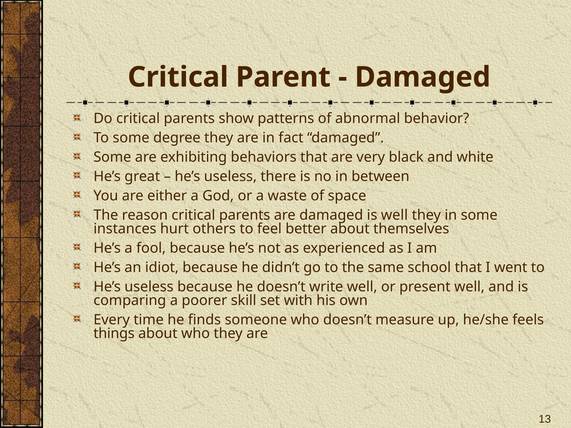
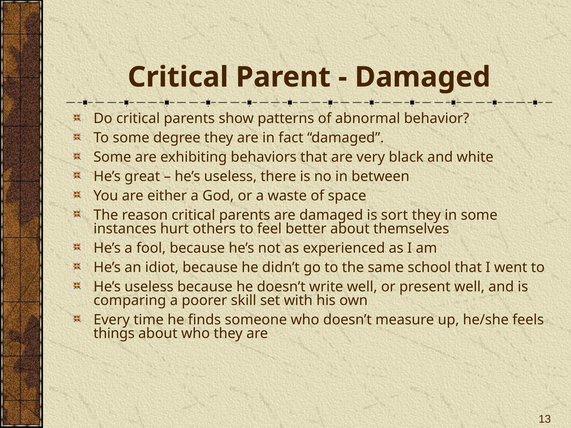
is well: well -> sort
